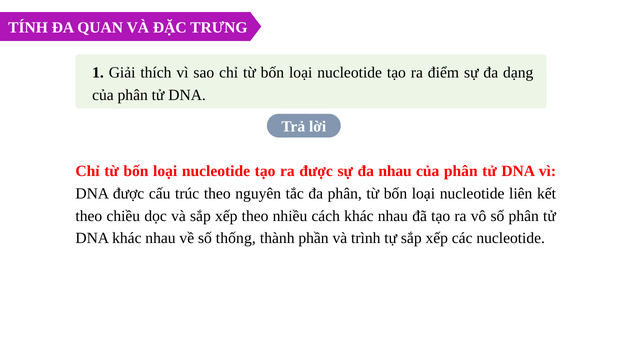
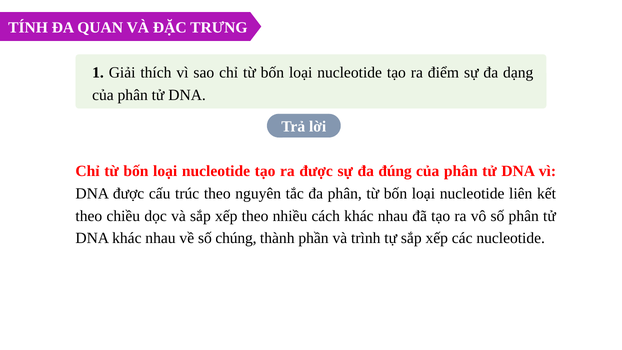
đa nhau: nhau -> đúng
thống: thống -> chúng
